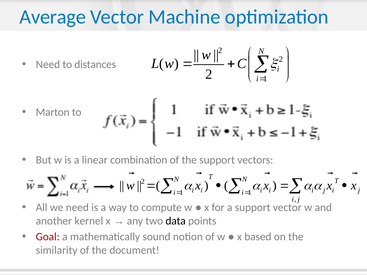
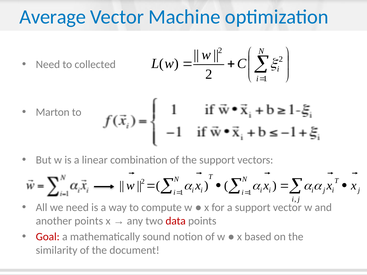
distances: distances -> collected
another kernel: kernel -> points
data colour: black -> red
